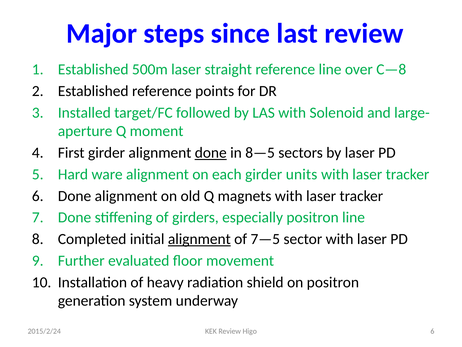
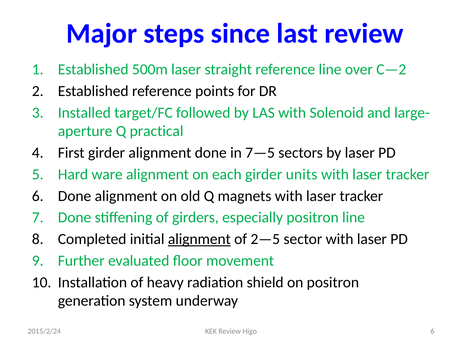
C—8: C—8 -> C—2
moment: moment -> practical
done at (211, 153) underline: present -> none
8—5: 8—5 -> 7—5
7—5: 7—5 -> 2—5
